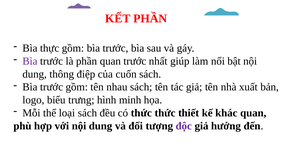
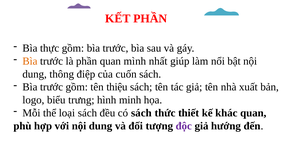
Bìa at (30, 61) colour: purple -> orange
quan trước: trước -> mình
nhau: nhau -> thiệu
có thức: thức -> sách
